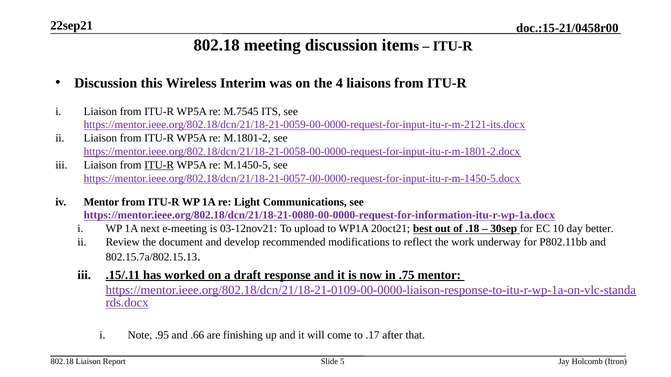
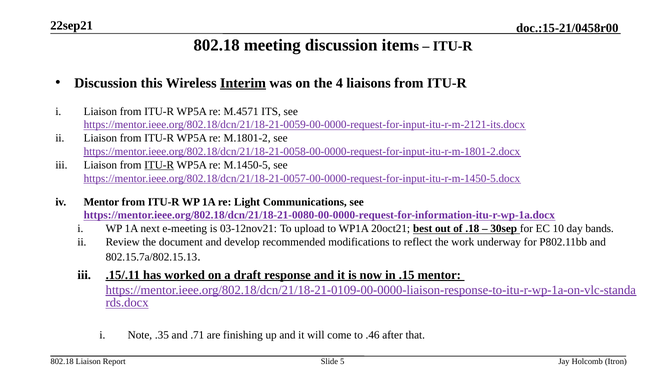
Interim underline: none -> present
M.7545: M.7545 -> M.4571
better: better -> bands
.75: .75 -> .15
.95: .95 -> .35
.66: .66 -> .71
.17: .17 -> .46
